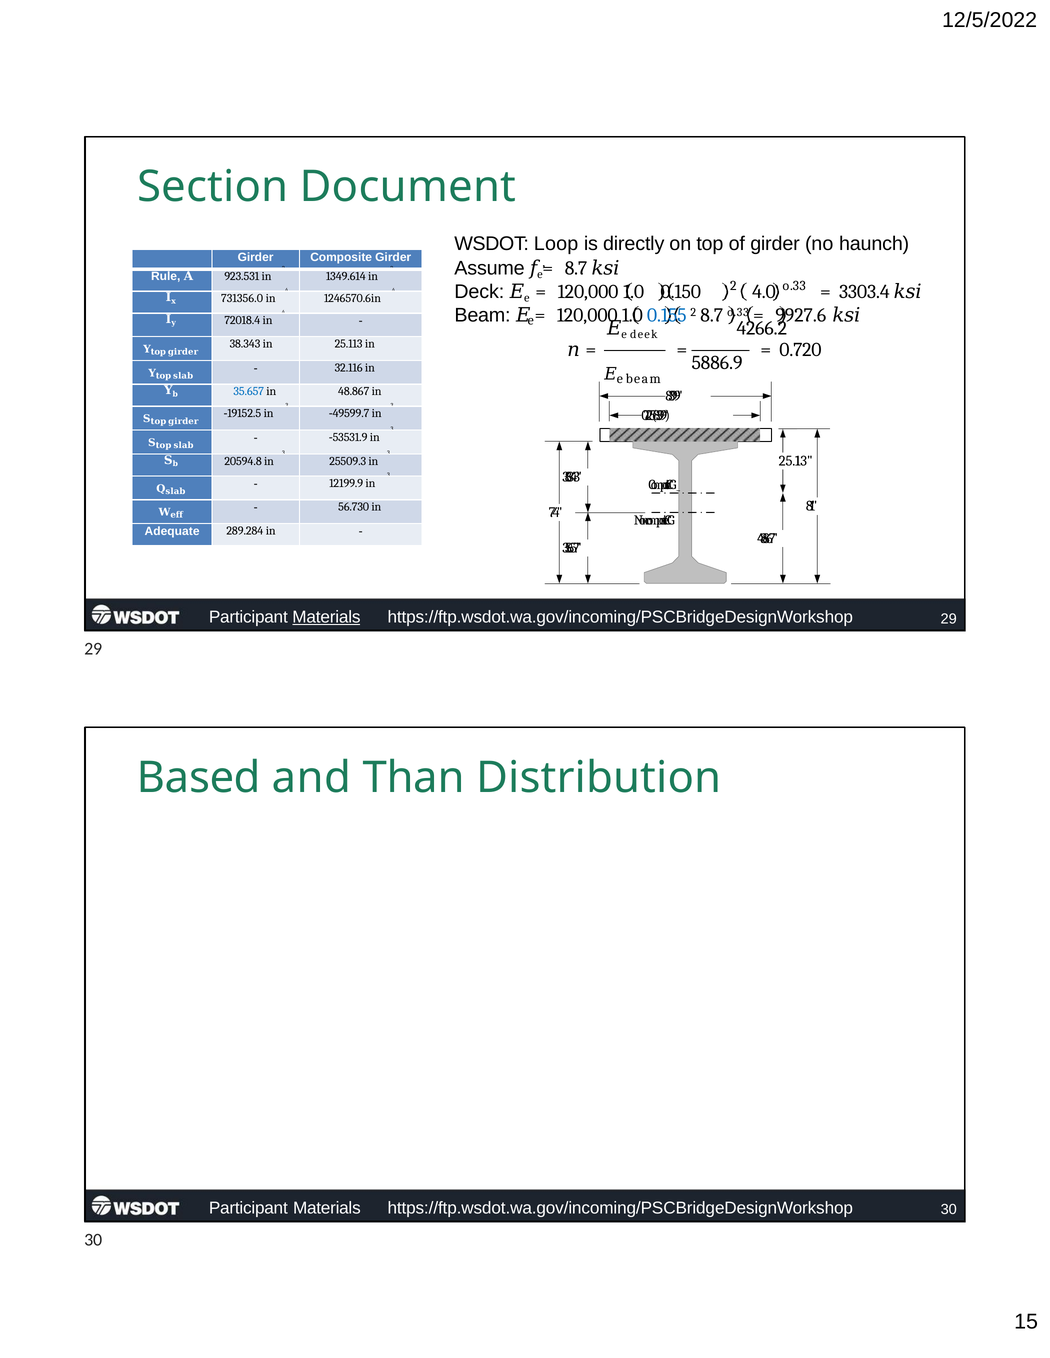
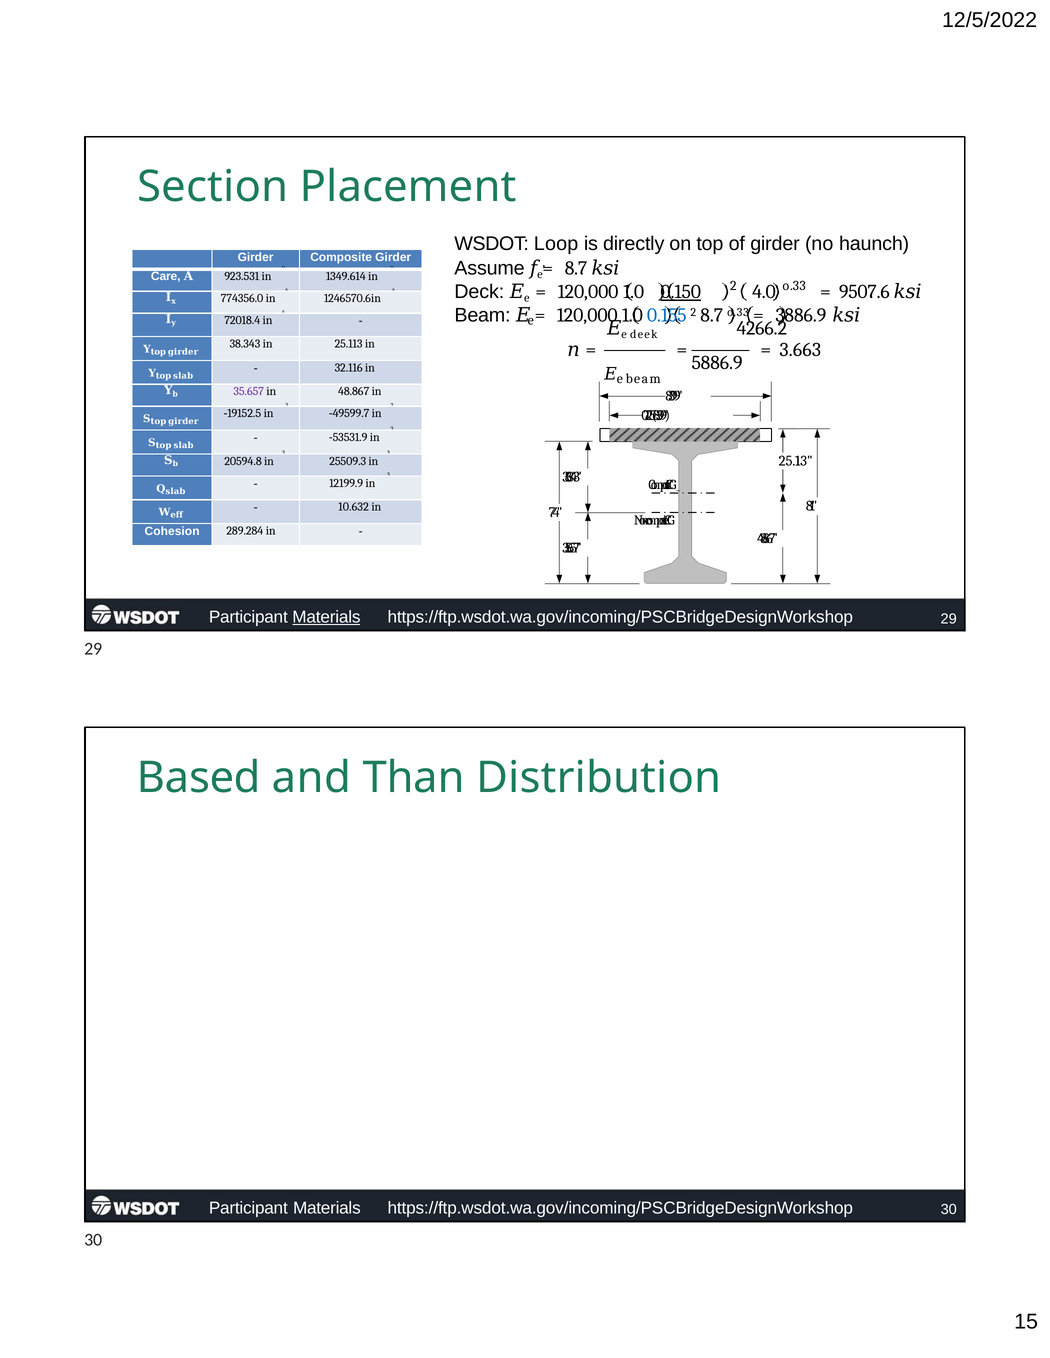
Document: Document -> Placement
Rule: Rule -> Care
0.150 underline: none -> present
3303.4: 3303.4 -> 9507.6
731356.0: 731356.0 -> 774356.0
9927.6: 9927.6 -> 3886.9
0.720: 0.720 -> 3.663
35.657 colour: blue -> purple
56.730: 56.730 -> 10.632
Adequate: Adequate -> Cohesion
